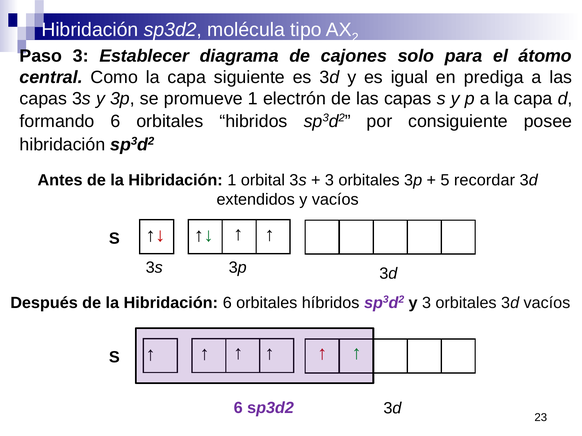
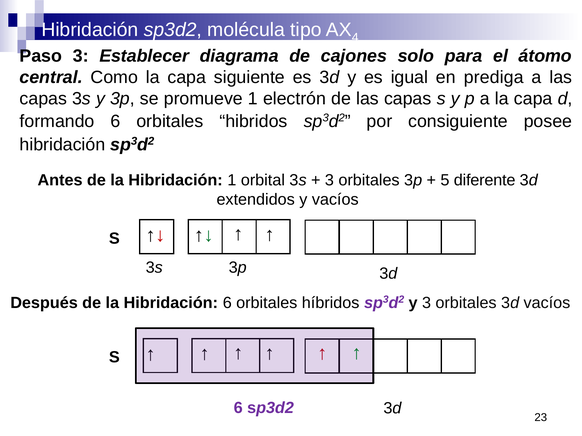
2: 2 -> 4
recordar: recordar -> diferente
